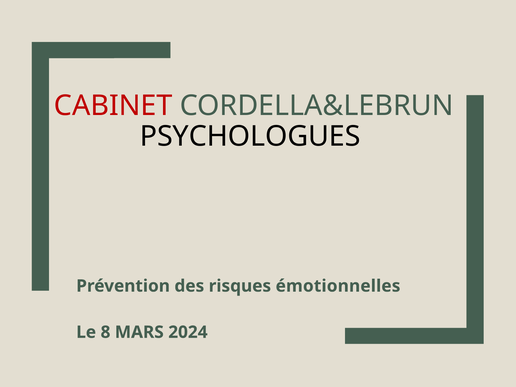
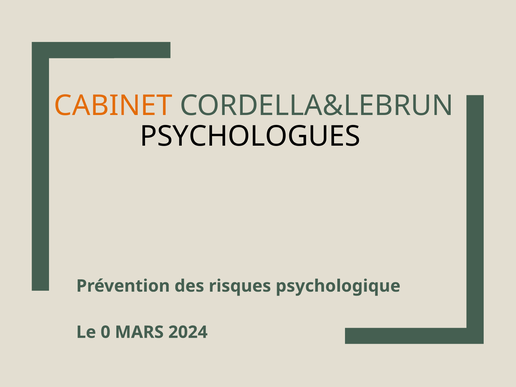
CABINET colour: red -> orange
émotionnelles: émotionnelles -> psychologique
8: 8 -> 0
